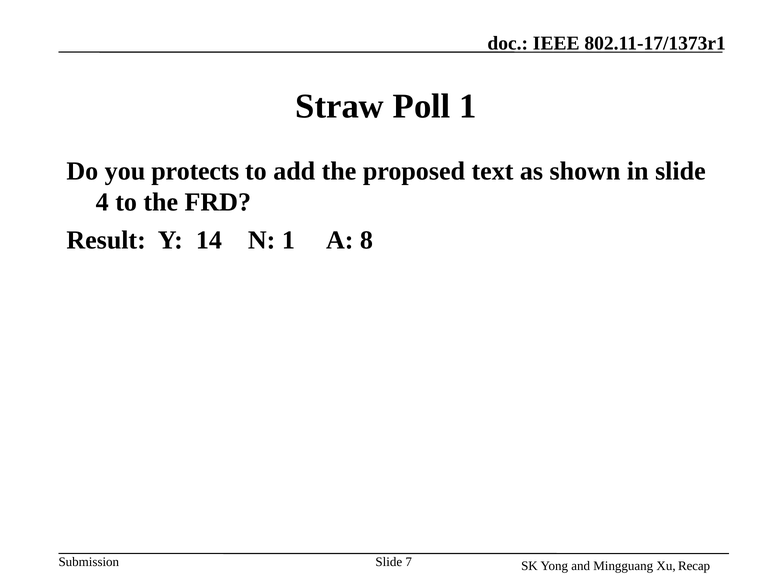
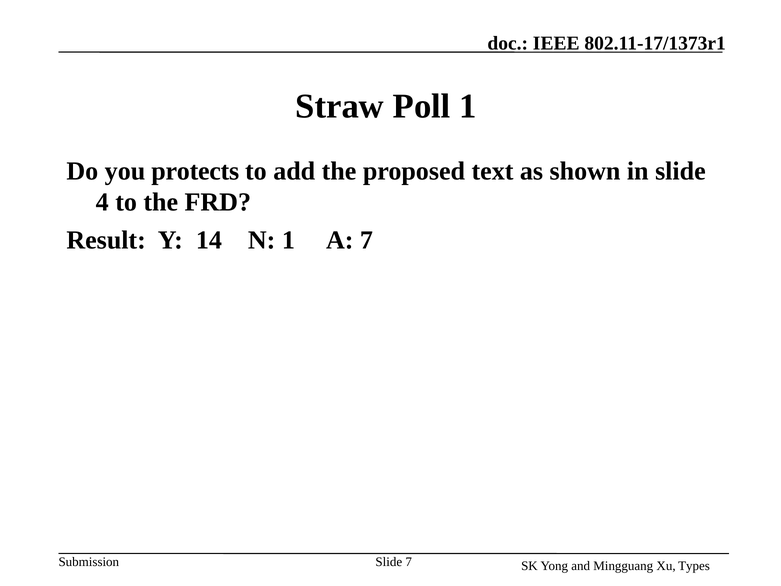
A 8: 8 -> 7
Recap: Recap -> Types
